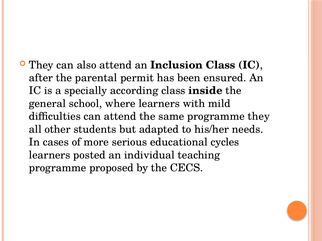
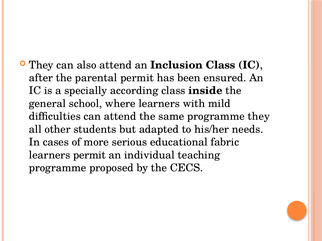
cycles: cycles -> fabric
learners posted: posted -> permit
